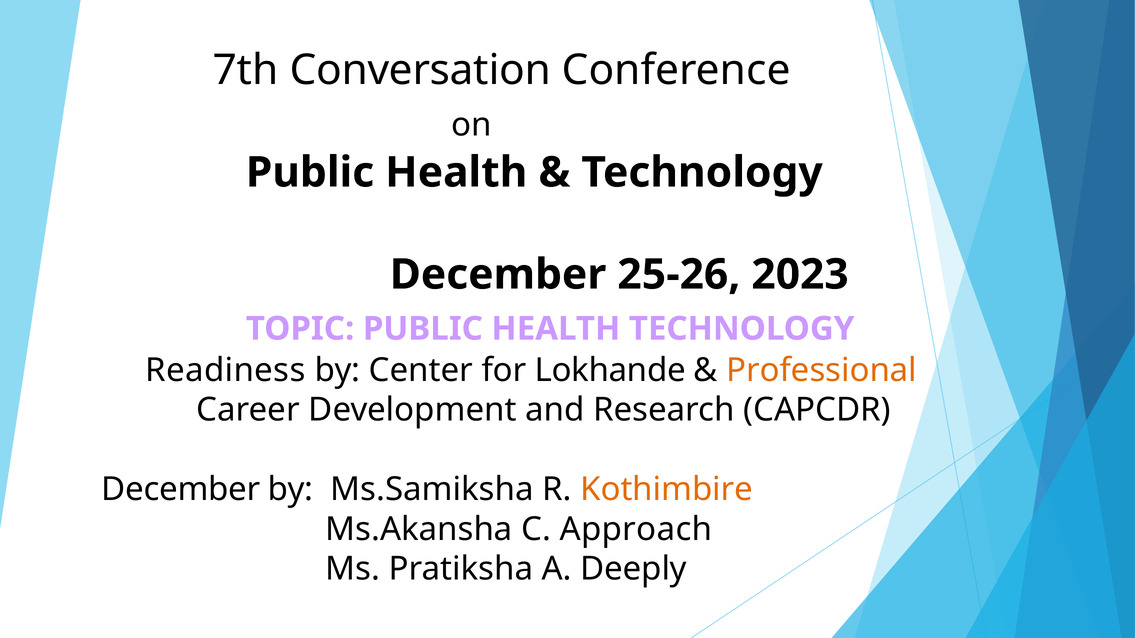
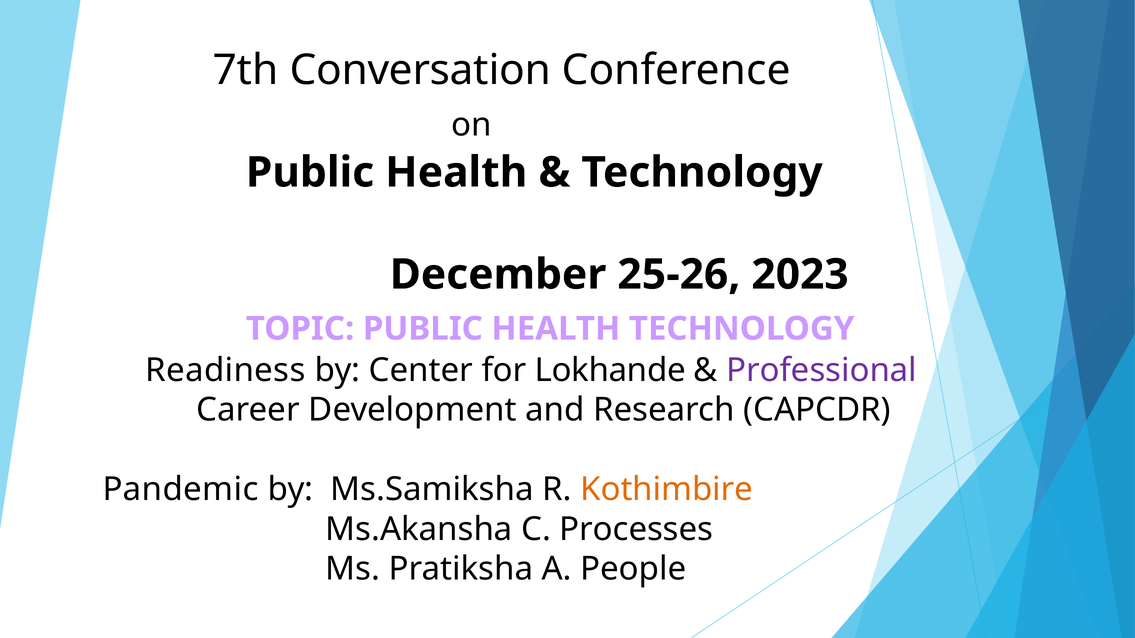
Professional colour: orange -> purple
December at (181, 490): December -> Pandemic
Approach: Approach -> Processes
Deeply: Deeply -> People
